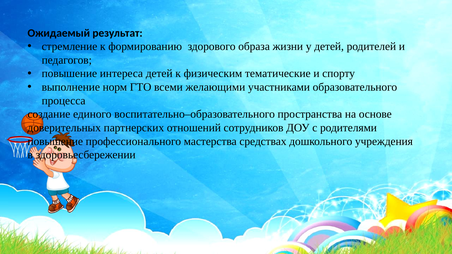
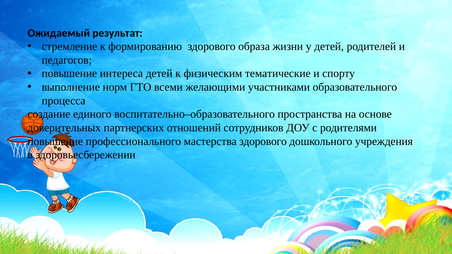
мастерства средствах: средствах -> здорового
